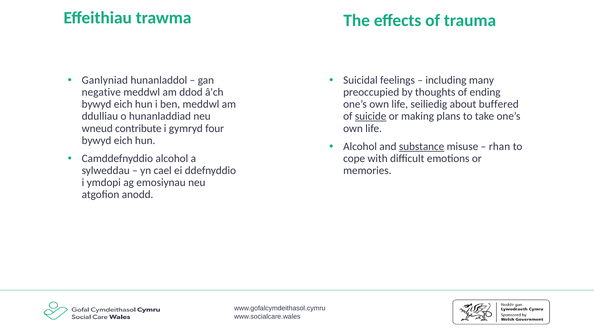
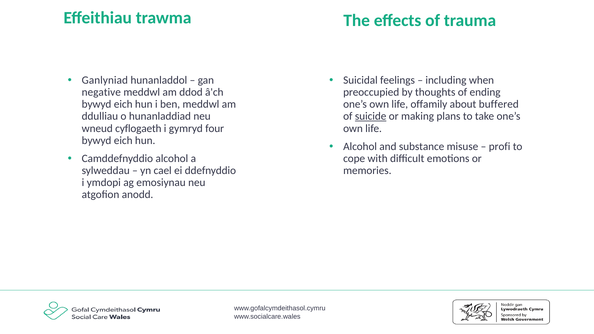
many: many -> when
seiliedig: seiliedig -> offamily
contribute: contribute -> cyflogaeth
substance underline: present -> none
rhan: rhan -> profi
